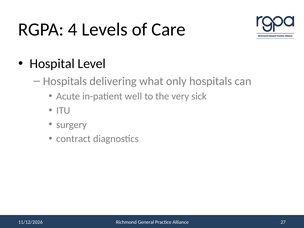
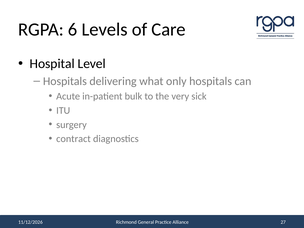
4: 4 -> 6
well: well -> bulk
